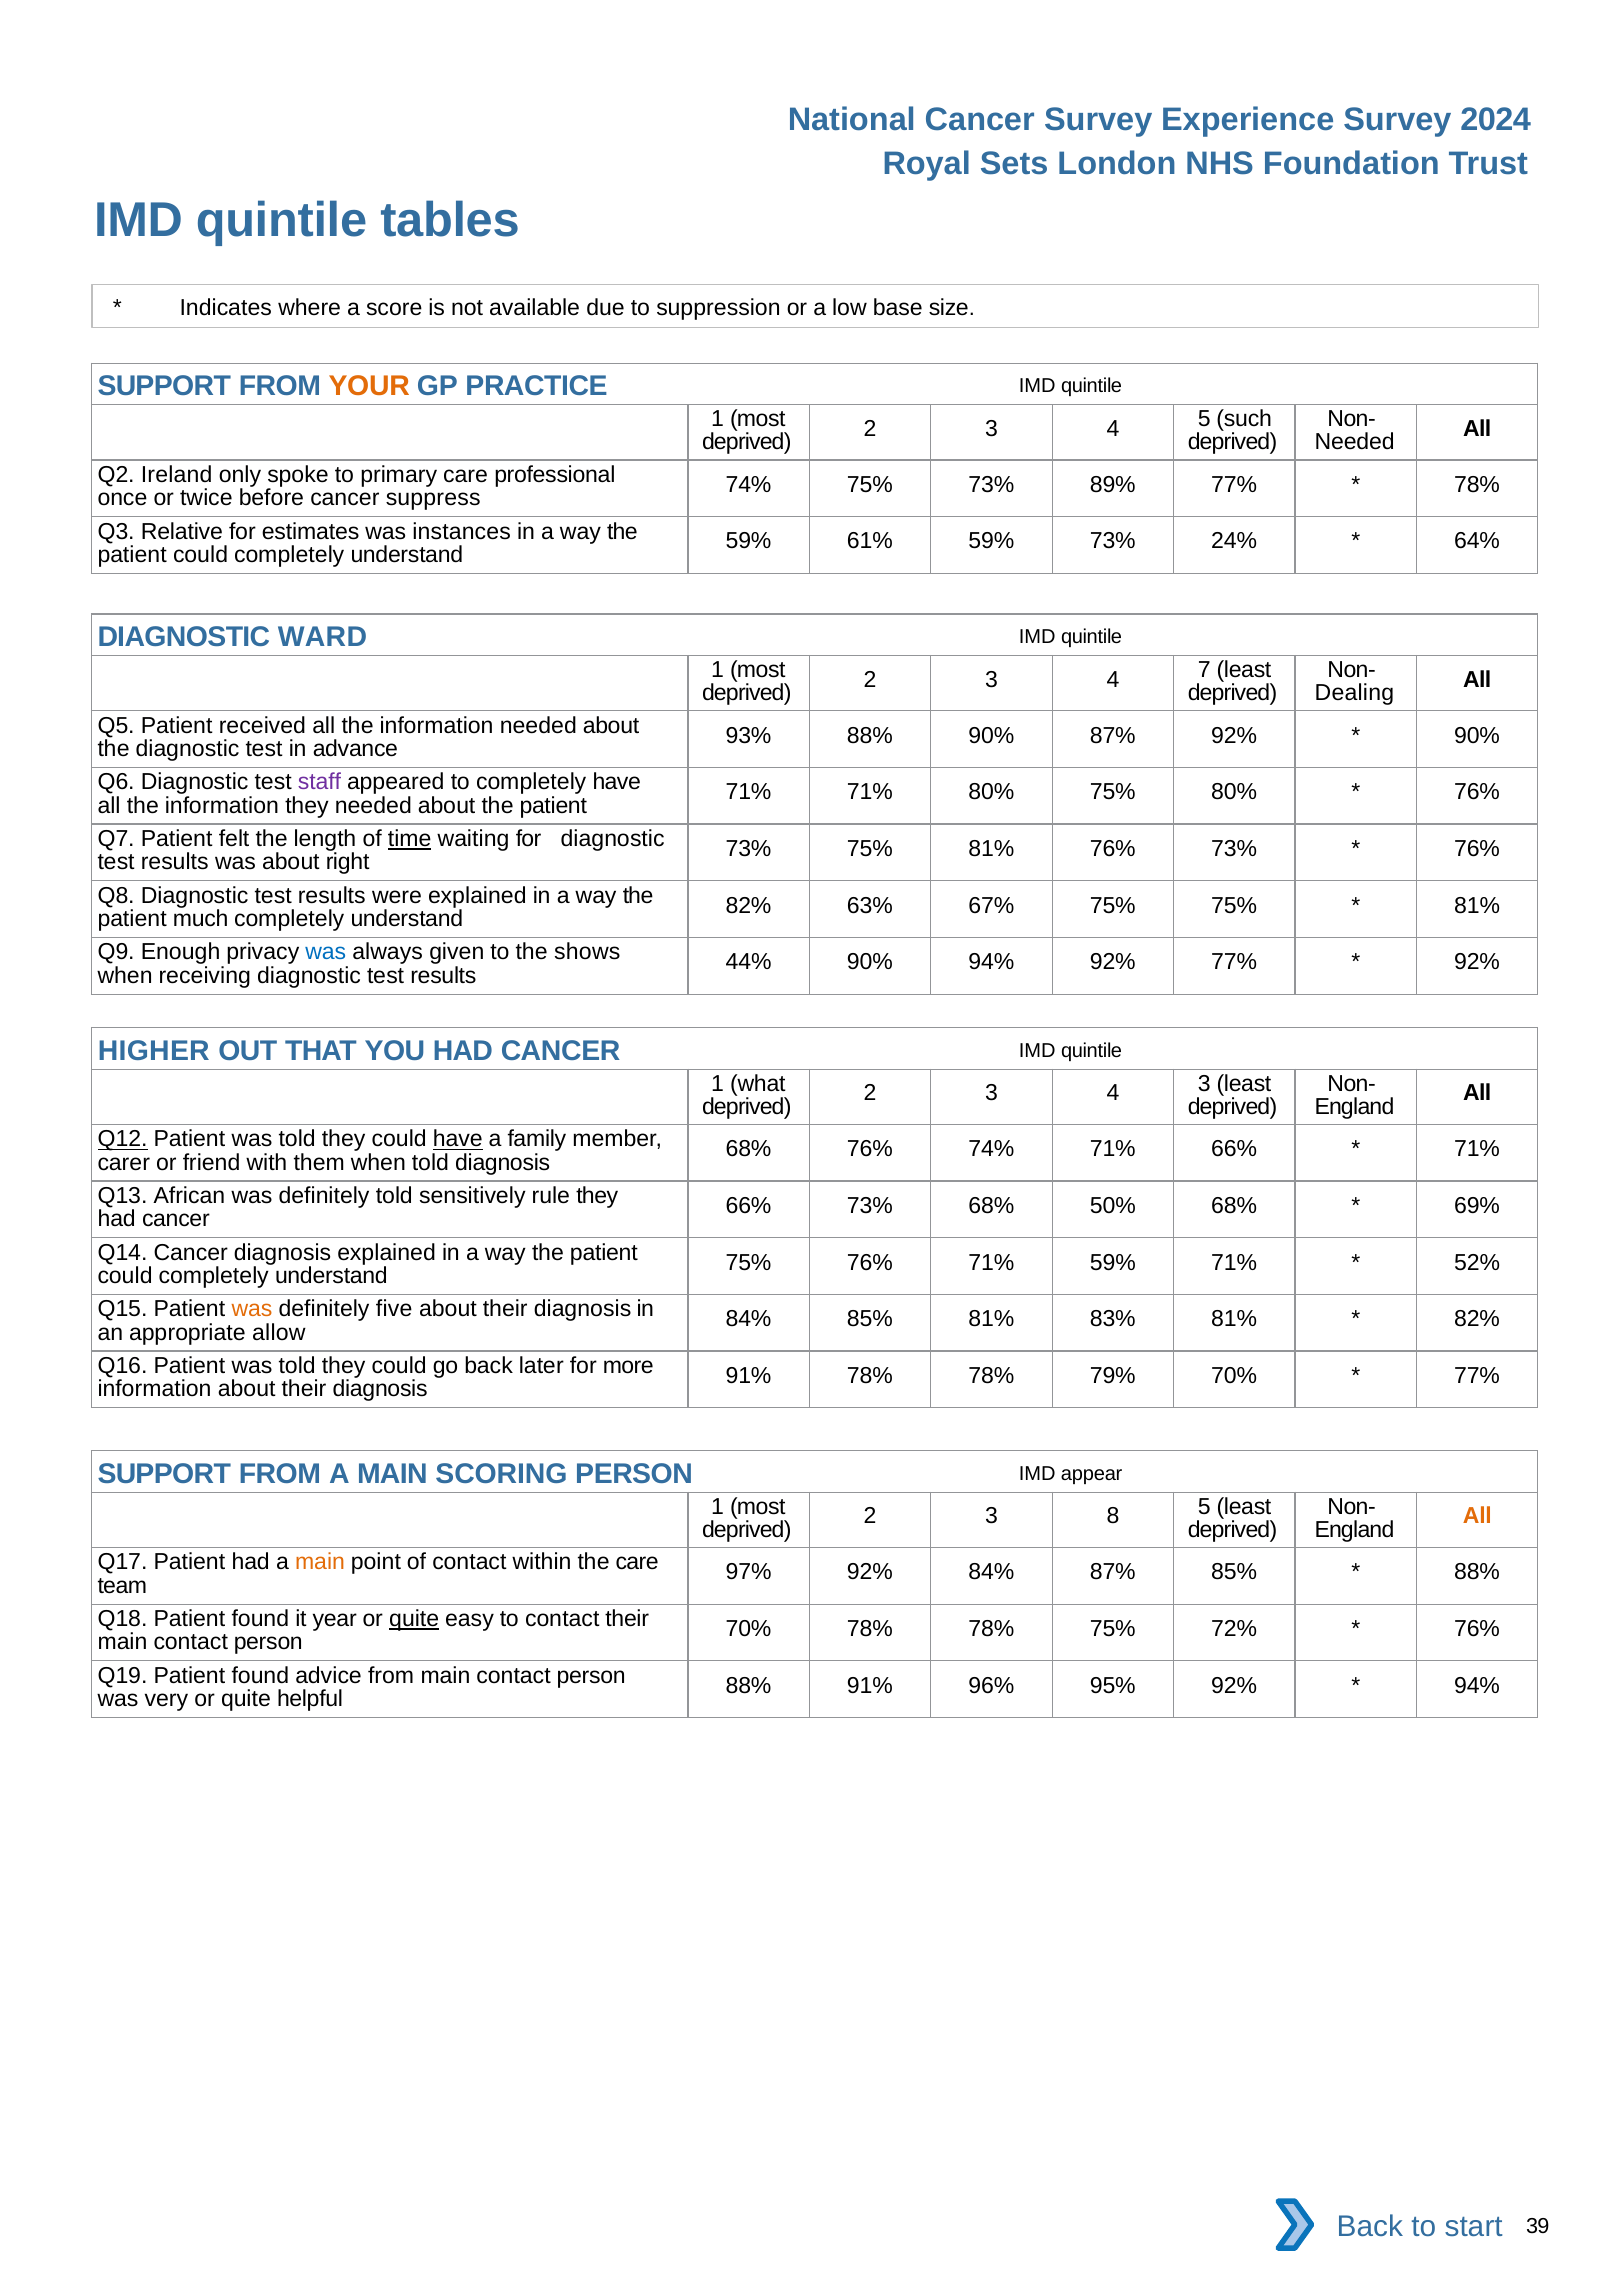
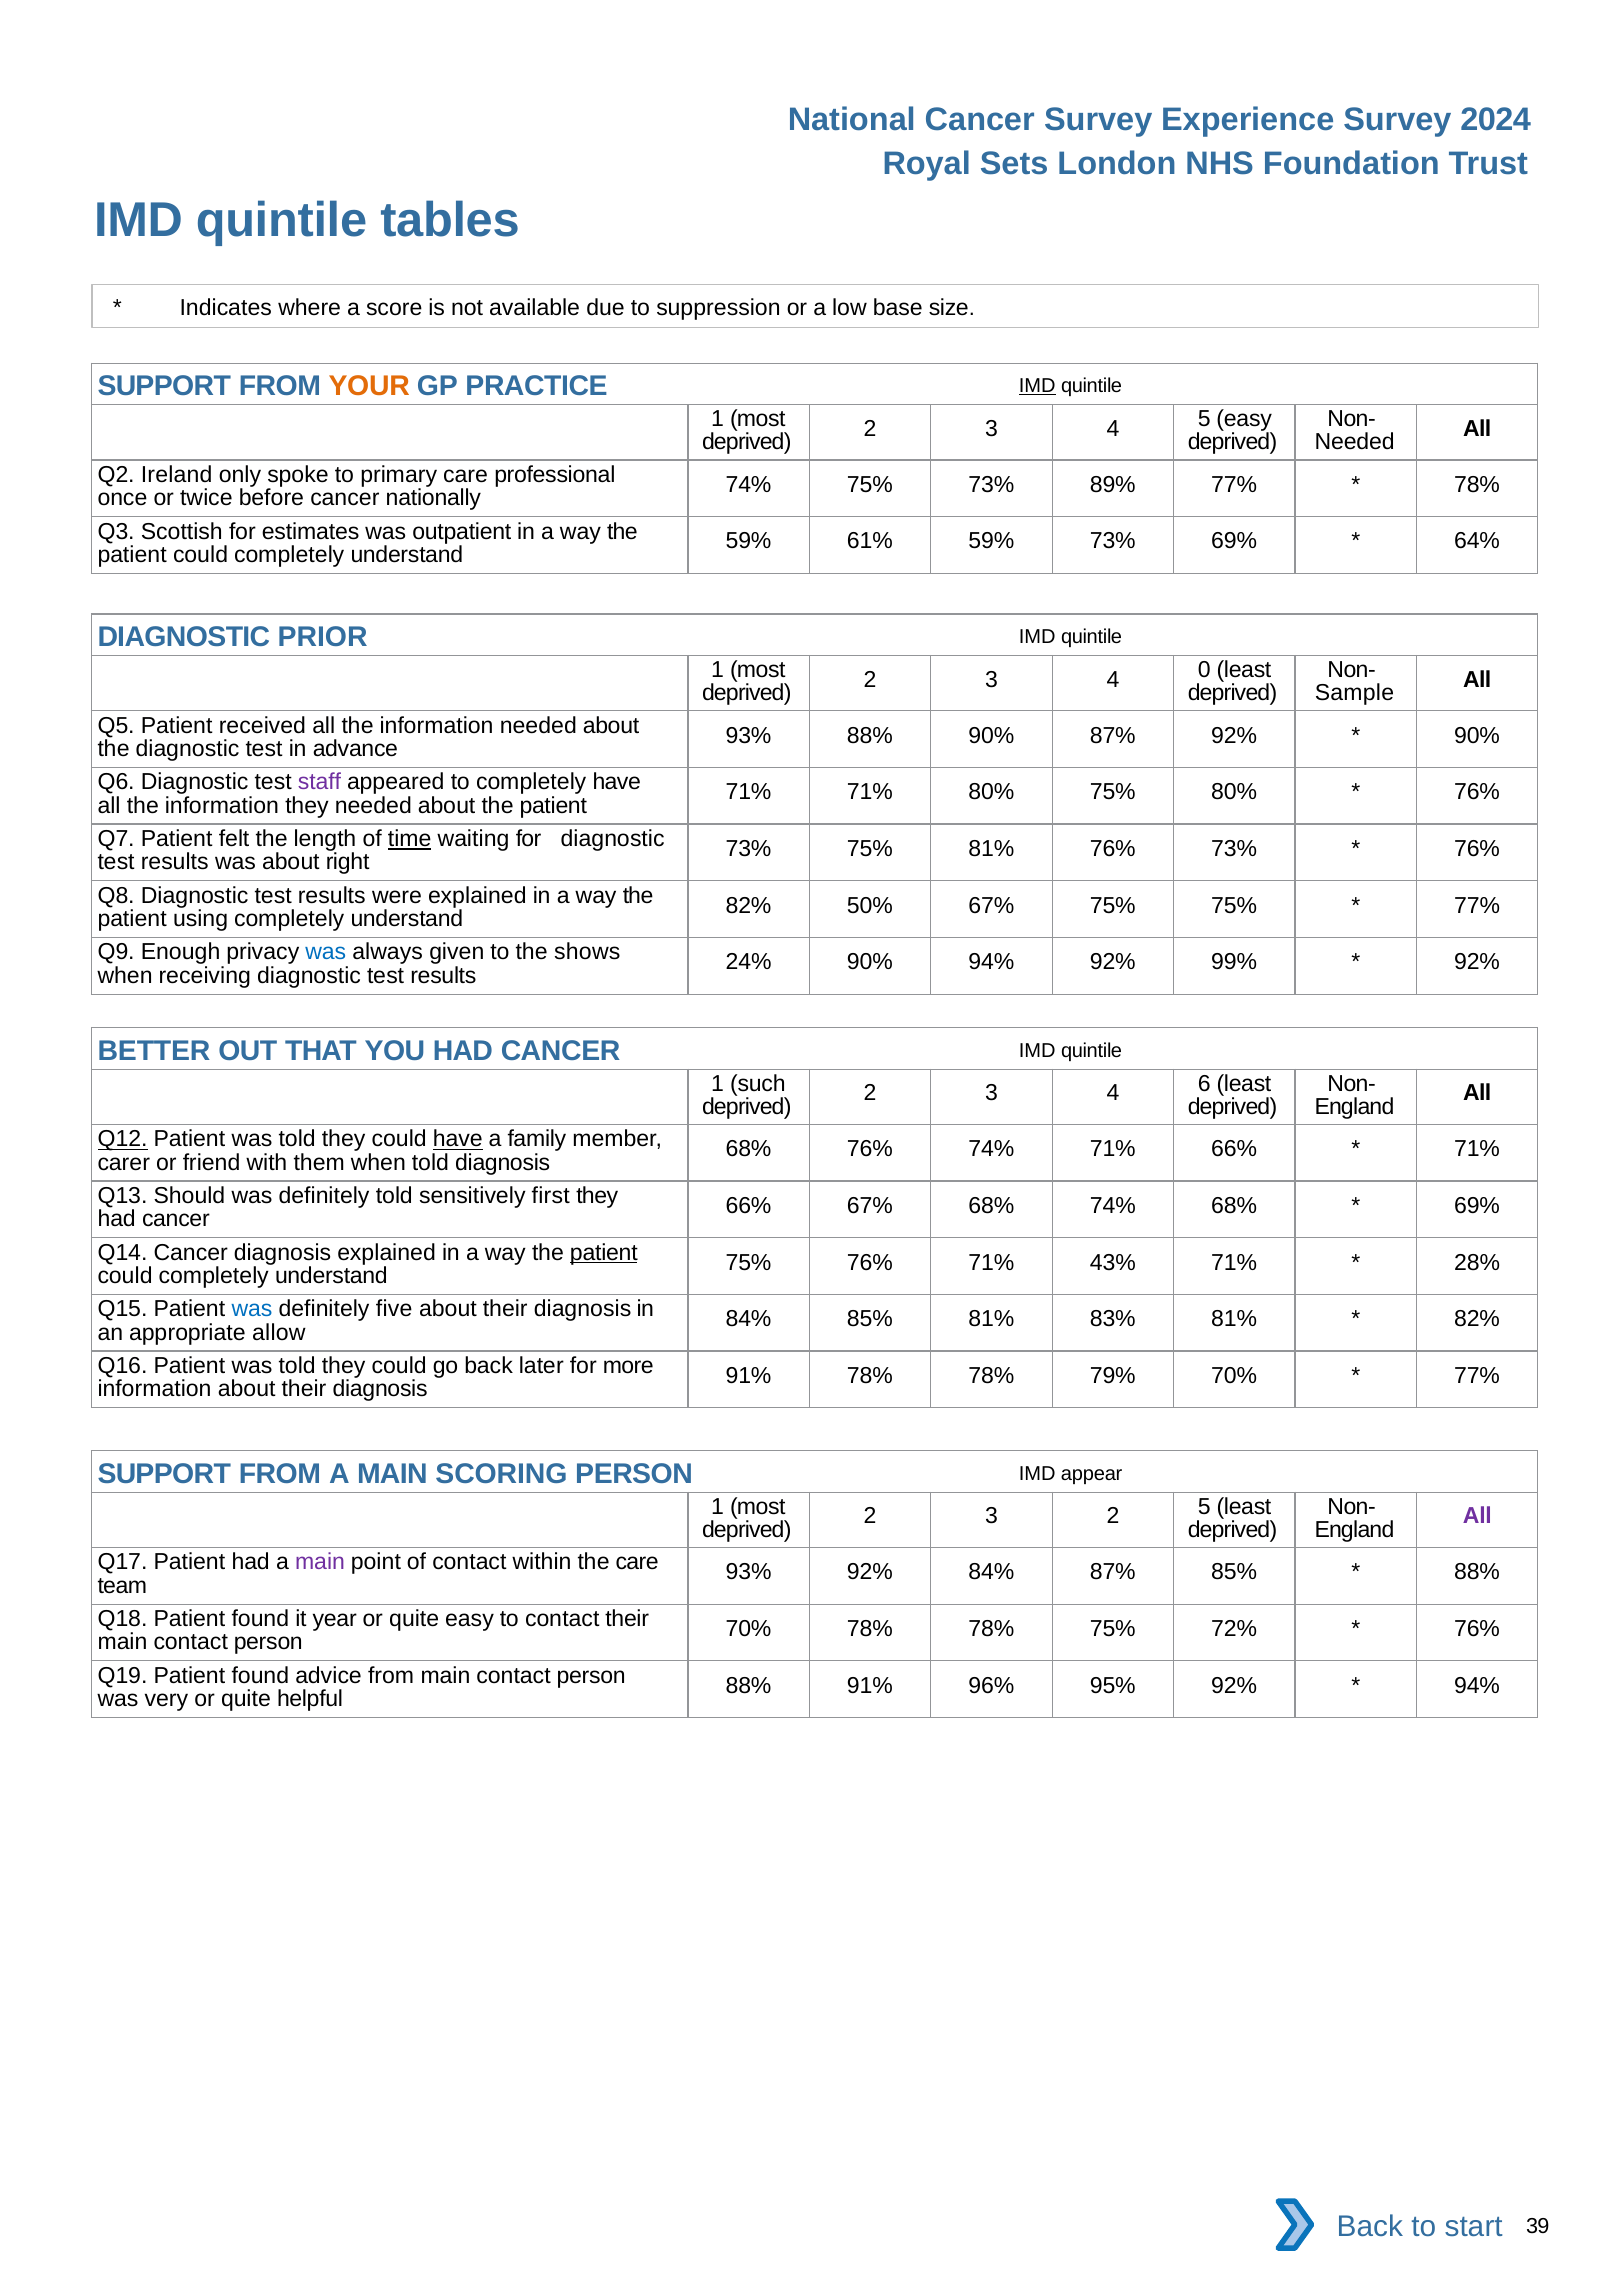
IMD at (1037, 386) underline: none -> present
5 such: such -> easy
suppress: suppress -> nationally
Relative: Relative -> Scottish
instances: instances -> outpatient
73% 24%: 24% -> 69%
WARD: WARD -> PRIOR
7: 7 -> 0
Dealing: Dealing -> Sample
63%: 63% -> 50%
81% at (1477, 905): 81% -> 77%
much: much -> using
44%: 44% -> 24%
92% 77%: 77% -> 99%
HIGHER: HIGHER -> BETTER
what: what -> such
4 3: 3 -> 6
African: African -> Should
rule: rule -> first
66% 73%: 73% -> 67%
68% 50%: 50% -> 74%
patient at (604, 1252) underline: none -> present
71% 59%: 59% -> 43%
52%: 52% -> 28%
was at (252, 1309) colour: orange -> blue
3 8: 8 -> 2
All at (1477, 1516) colour: orange -> purple
main at (320, 1562) colour: orange -> purple
97% at (749, 1572): 97% -> 93%
quite at (414, 1619) underline: present -> none
